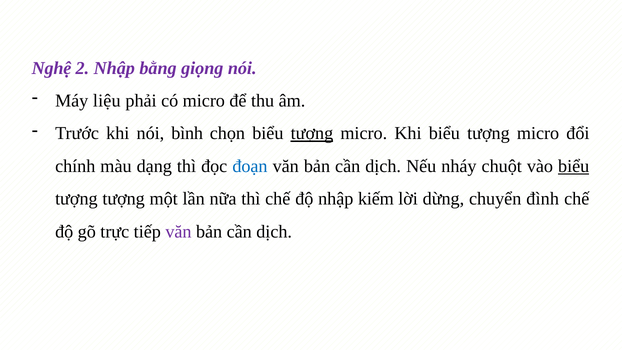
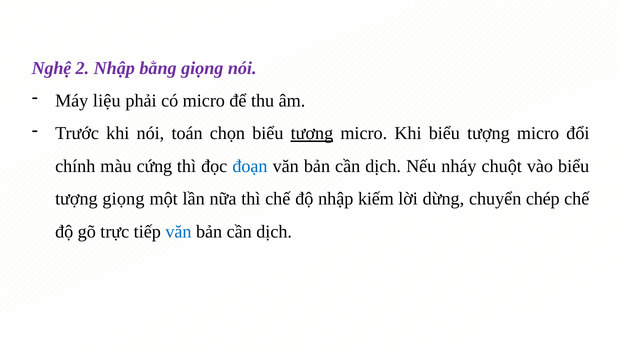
bình: bình -> toán
dạng: dạng -> cứng
biểu at (574, 166) underline: present -> none
tượng tượng: tượng -> giọng
đình: đình -> chép
văn at (178, 231) colour: purple -> blue
